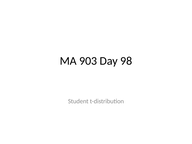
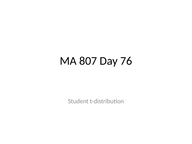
903: 903 -> 807
98: 98 -> 76
